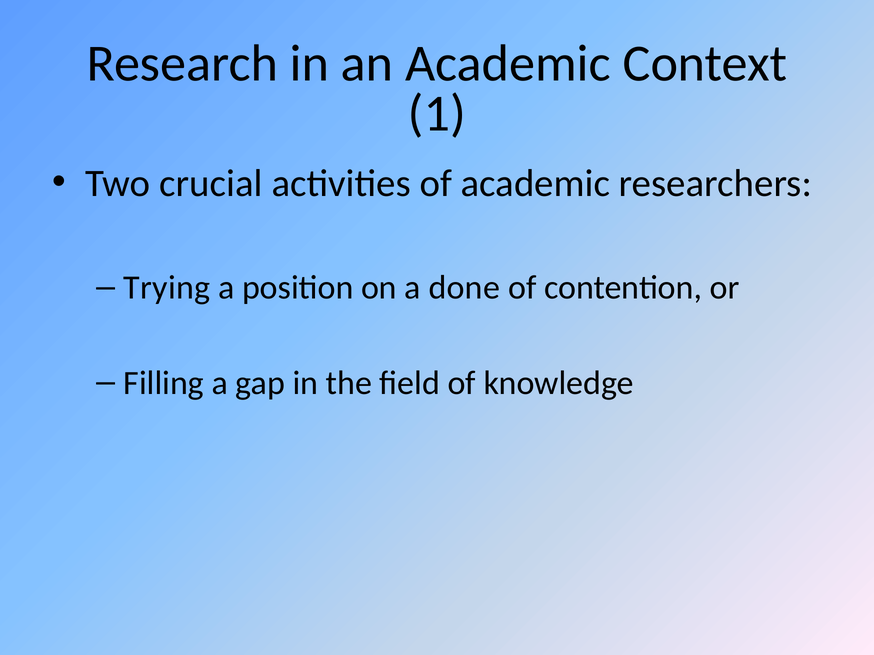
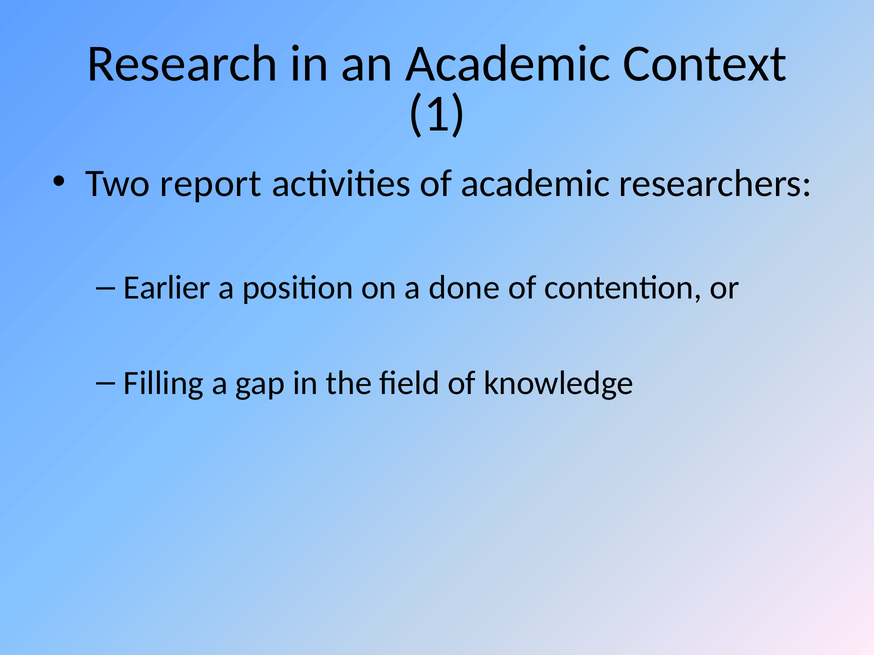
crucial: crucial -> report
Trying: Trying -> Earlier
